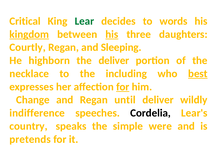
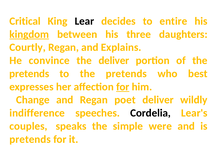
Lear colour: green -> black
words: words -> entire
his at (112, 34) underline: present -> none
Sleeping: Sleeping -> Explains
highborn: highborn -> convince
necklace at (29, 74): necklace -> pretends
to the including: including -> pretends
best underline: present -> none
until: until -> poet
country: country -> couples
